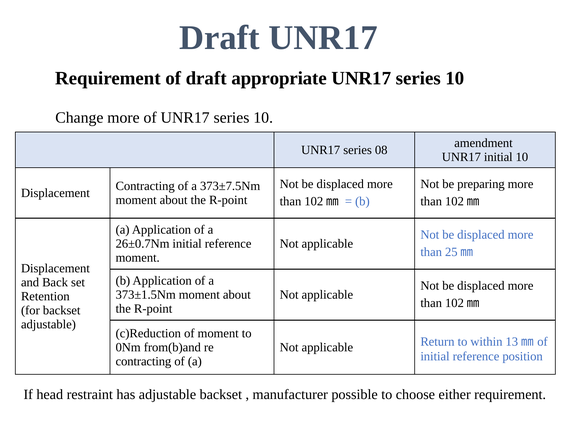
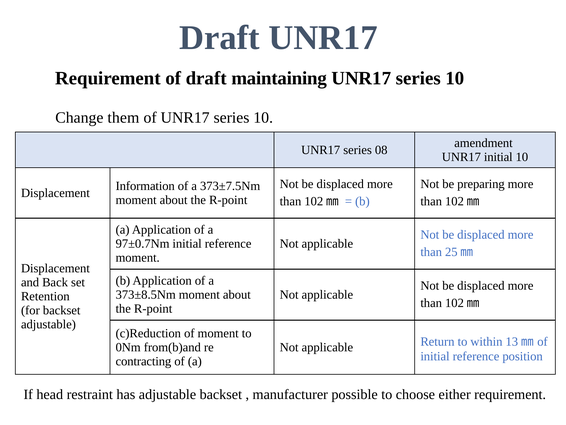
appropriate: appropriate -> maintaining
Change more: more -> them
Contracting at (145, 186): Contracting -> Information
26±0.7Nm: 26±0.7Nm -> 97±0.7Nm
373±1.5Nm: 373±1.5Nm -> 373±8.5Nm
